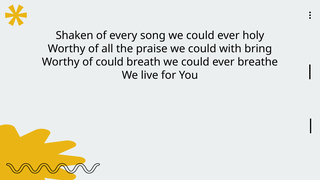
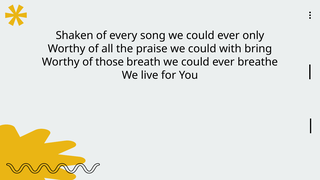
holy: holy -> only
of could: could -> those
